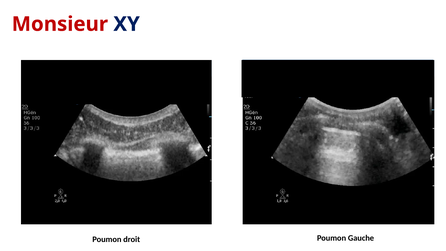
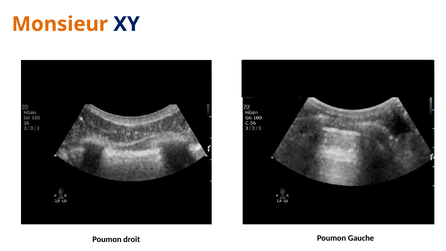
Monsieur colour: red -> orange
